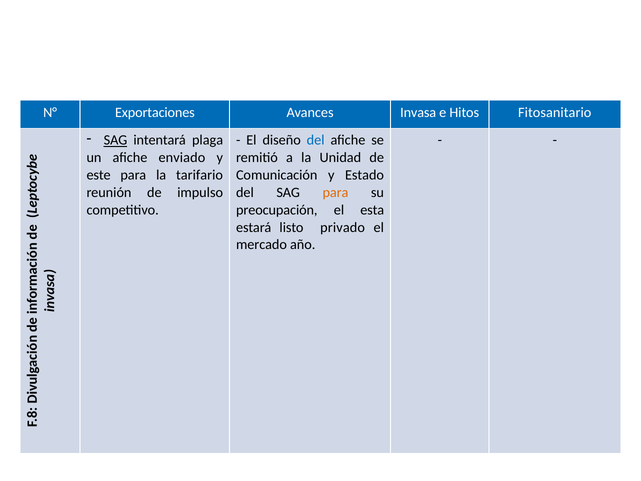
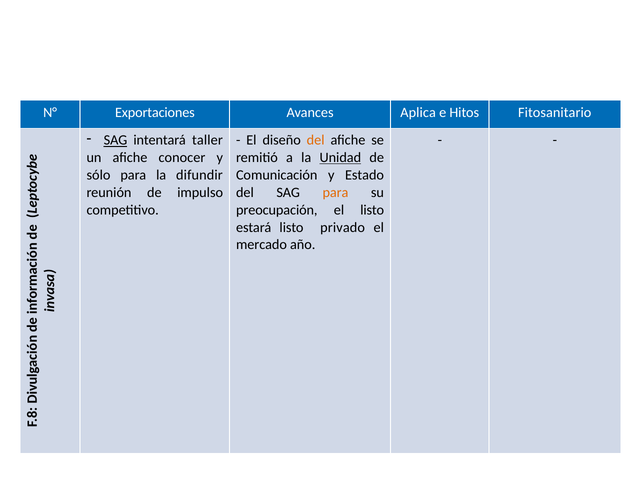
Invasa: Invasa -> Aplica
plaga: plaga -> taller
del at (316, 140) colour: blue -> orange
enviado: enviado -> conocer
Unidad underline: none -> present
este: este -> sólo
tarifario: tarifario -> difundir
el esta: esta -> listo
